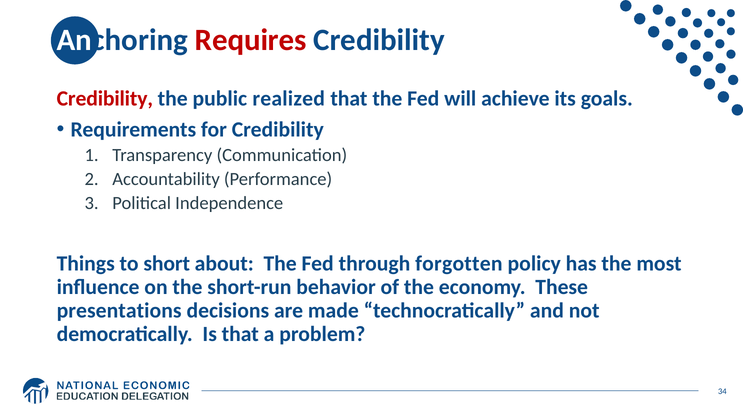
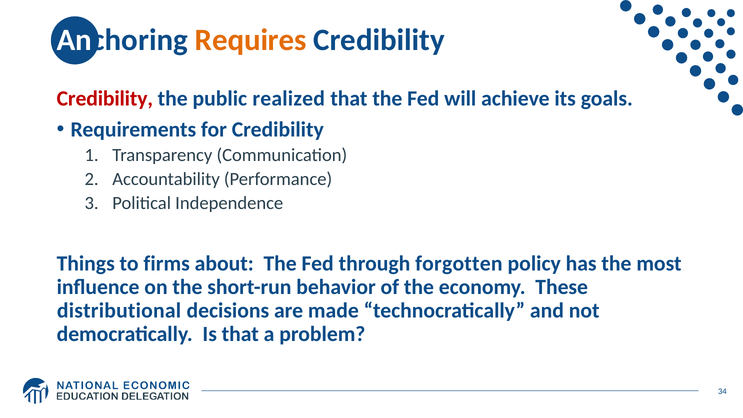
Requires colour: red -> orange
short: short -> firms
presentations: presentations -> distributional
